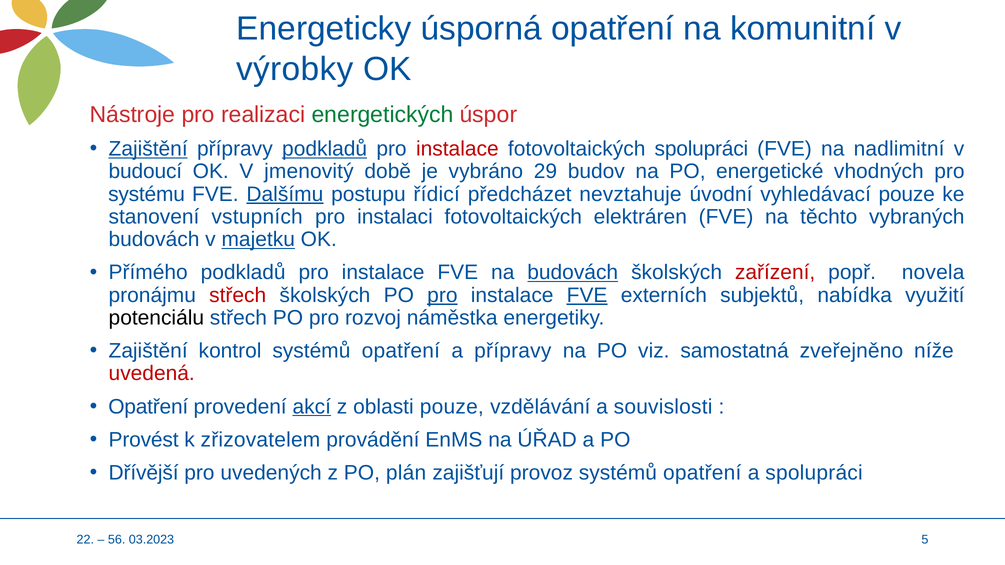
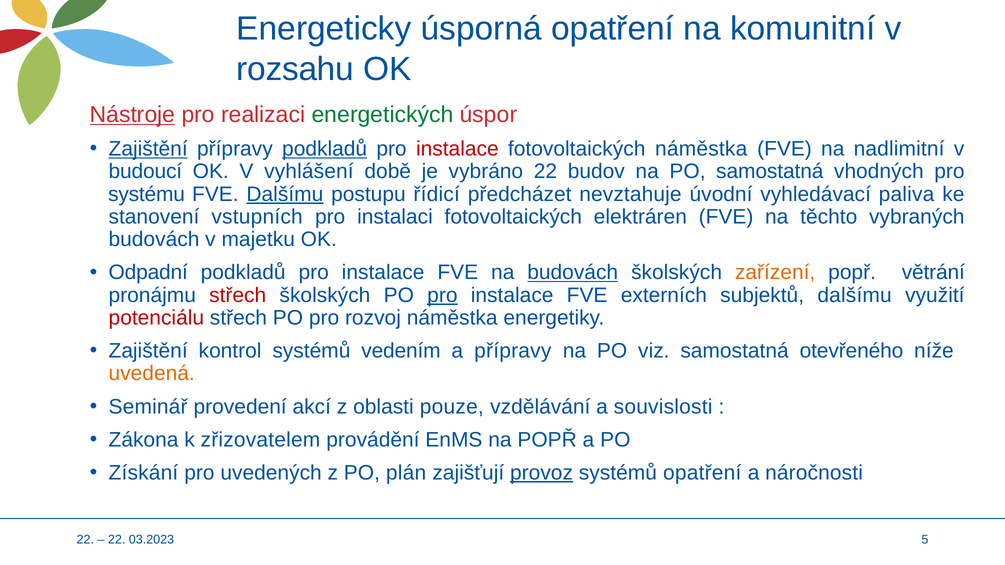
výrobky: výrobky -> rozsahu
Nástroje underline: none -> present
fotovoltaických spolupráci: spolupráci -> náměstka
jmenovitý: jmenovitý -> vyhlášení
vybráno 29: 29 -> 22
PO energetické: energetické -> samostatná
vyhledávací pouze: pouze -> paliva
majetku underline: present -> none
Přímého: Přímého -> Odpadní
zařízení colour: red -> orange
novela: novela -> větrání
FVE at (587, 295) underline: present -> none
subjektů nabídka: nabídka -> dalšímu
potenciálu colour: black -> red
kontrol systémů opatření: opatření -> vedením
zveřejněno: zveřejněno -> otevřeného
uvedená colour: red -> orange
Opatření at (148, 407): Opatření -> Seminář
akcí underline: present -> none
Provést: Provést -> Zákona
na ÚŘAD: ÚŘAD -> POPŘ
Dřívější: Dřívější -> Získání
provoz underline: none -> present
a spolupráci: spolupráci -> náročnosti
56 at (117, 540): 56 -> 22
